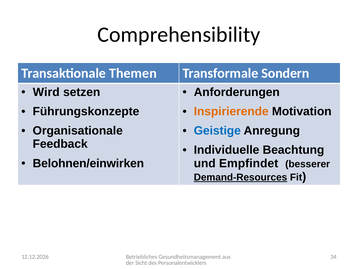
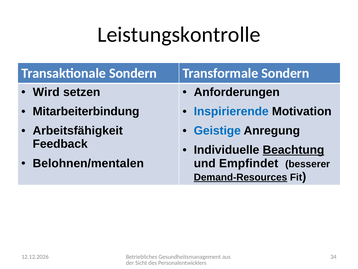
Comprehensibility: Comprehensibility -> Leistungskontrolle
Transaktionale Themen: Themen -> Sondern
Führungskonzepte: Führungskonzepte -> Mitarbeiterbindung
Inspirierende colour: orange -> blue
Organisationale: Organisationale -> Arbeitsfähigkeit
Beachtung underline: none -> present
Belohnen/einwirken: Belohnen/einwirken -> Belohnen/mentalen
